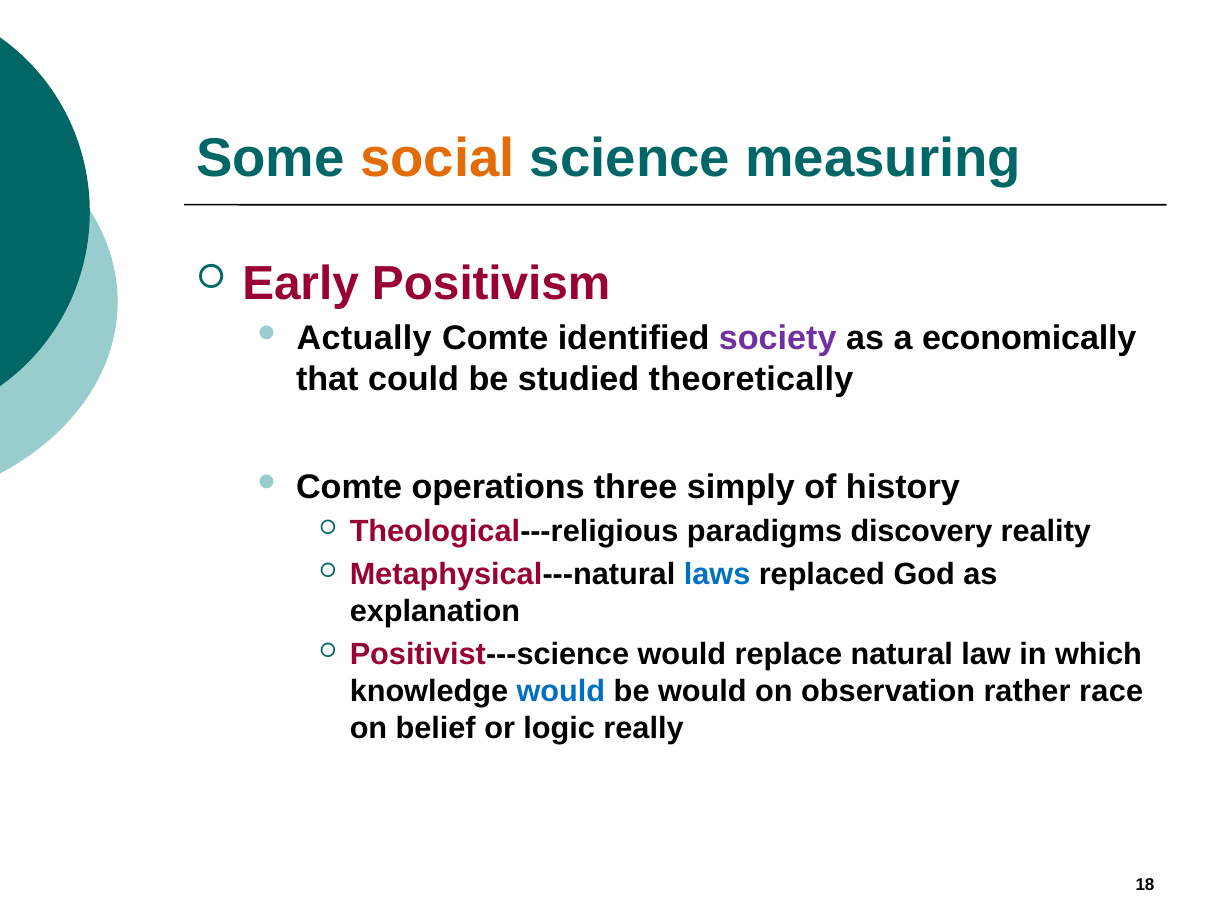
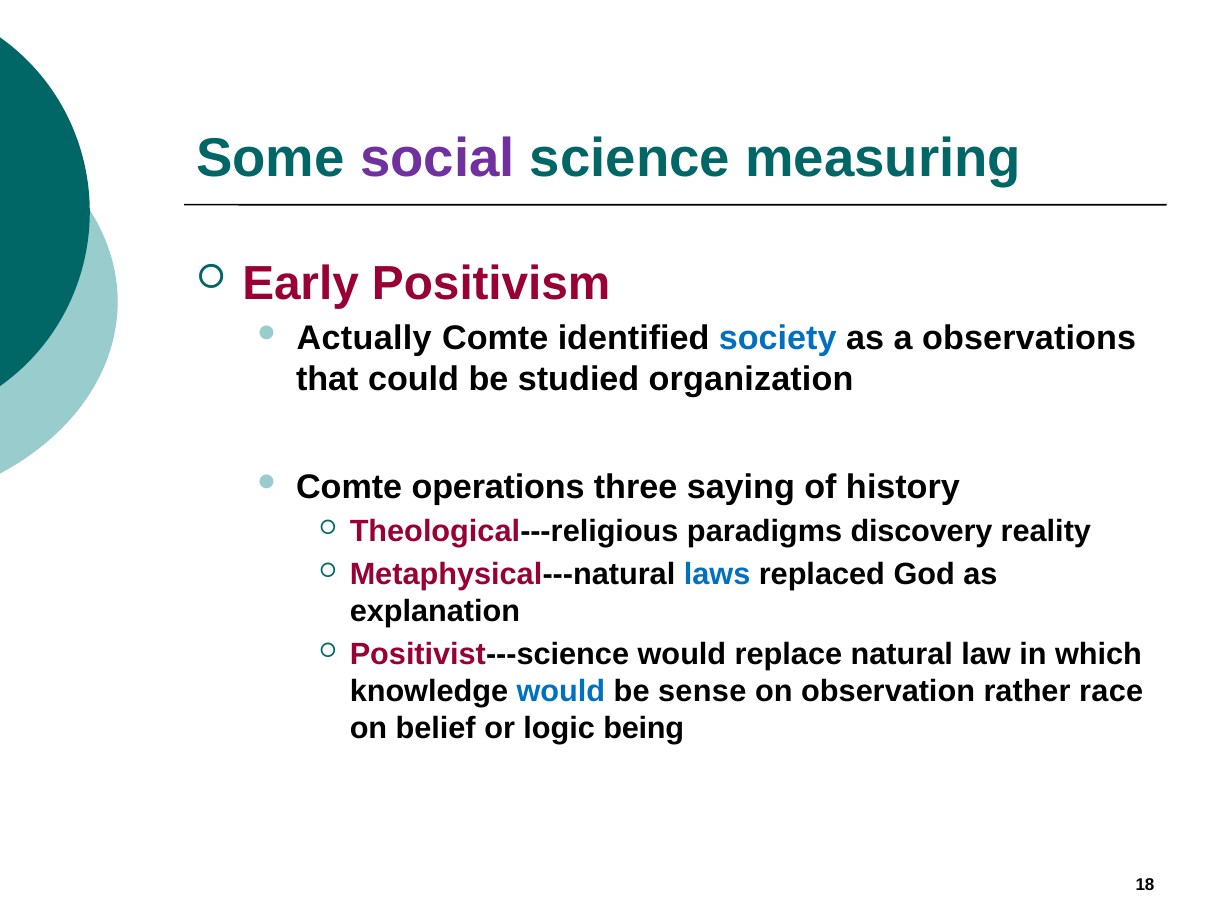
social colour: orange -> purple
society colour: purple -> blue
economically: economically -> observations
theoretically: theoretically -> organization
simply: simply -> saying
be would: would -> sense
really: really -> being
